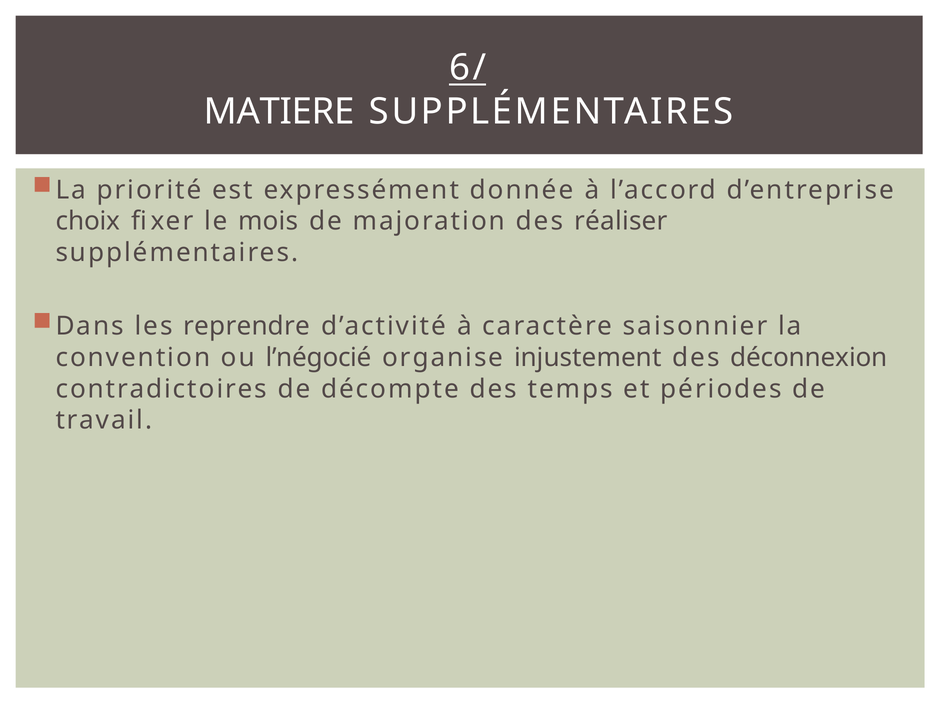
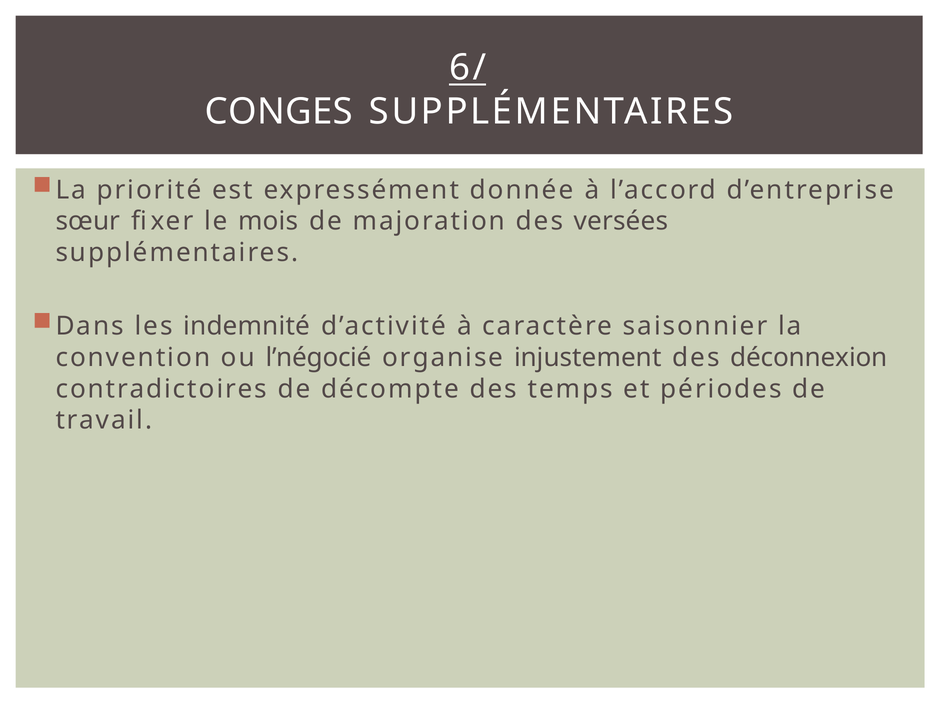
MATIERE: MATIERE -> CONGES
choix: choix -> sœur
réaliser: réaliser -> versées
reprendre: reprendre -> indemnité
